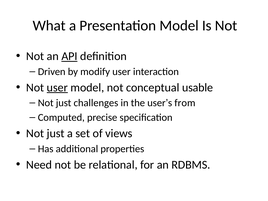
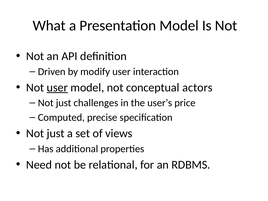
API underline: present -> none
usable: usable -> actors
from: from -> price
